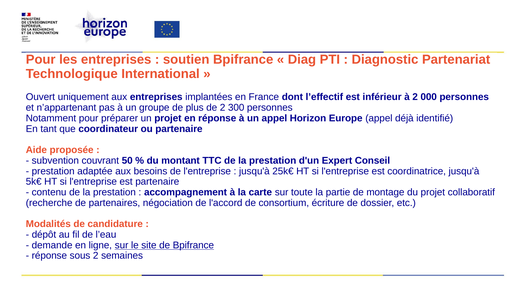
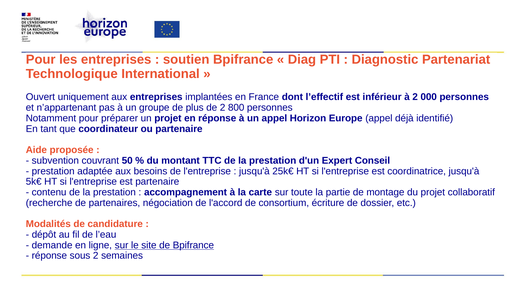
300: 300 -> 800
